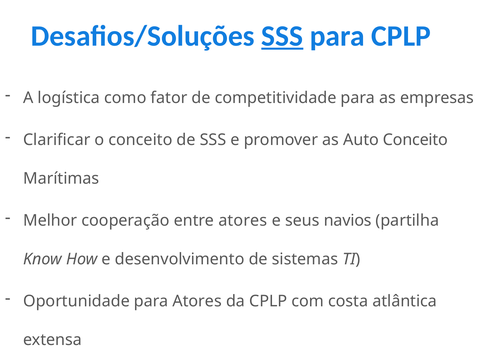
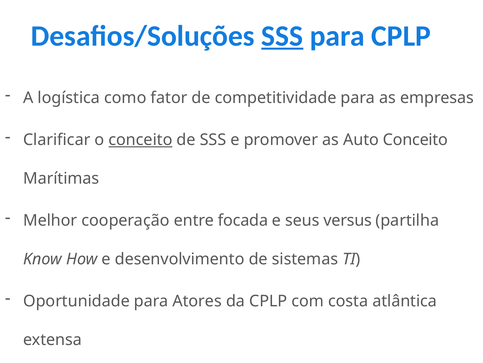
conceito at (140, 140) underline: none -> present
entre atores: atores -> focada
navios: navios -> versus
